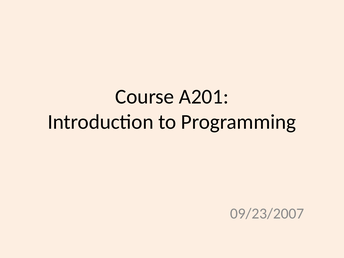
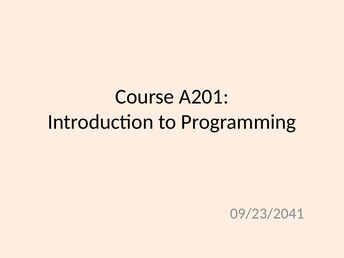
09/23/2007: 09/23/2007 -> 09/23/2041
